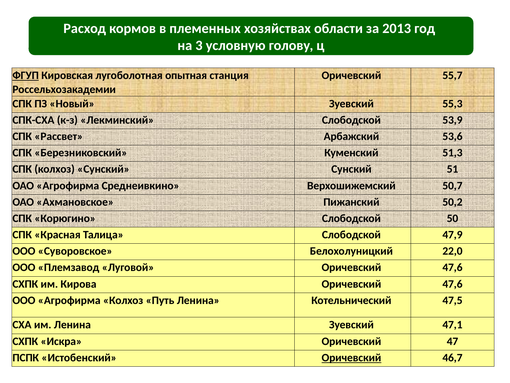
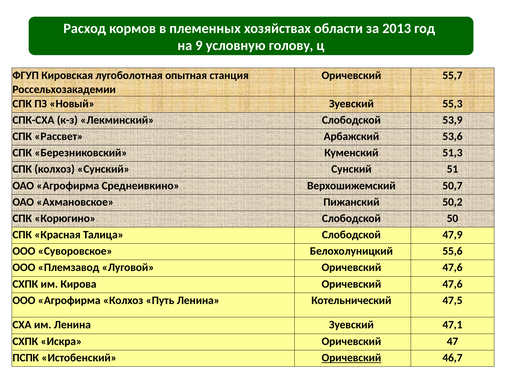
3: 3 -> 9
ФГУП underline: present -> none
22,0: 22,0 -> 55,6
